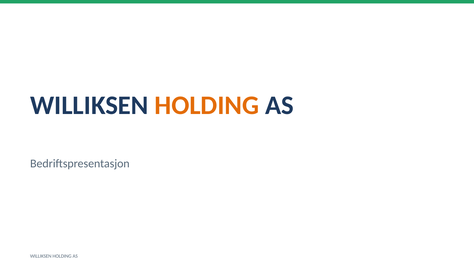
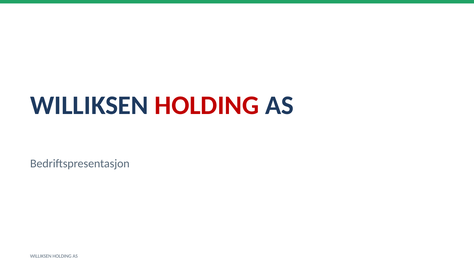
HOLDING at (207, 105) colour: orange -> red
